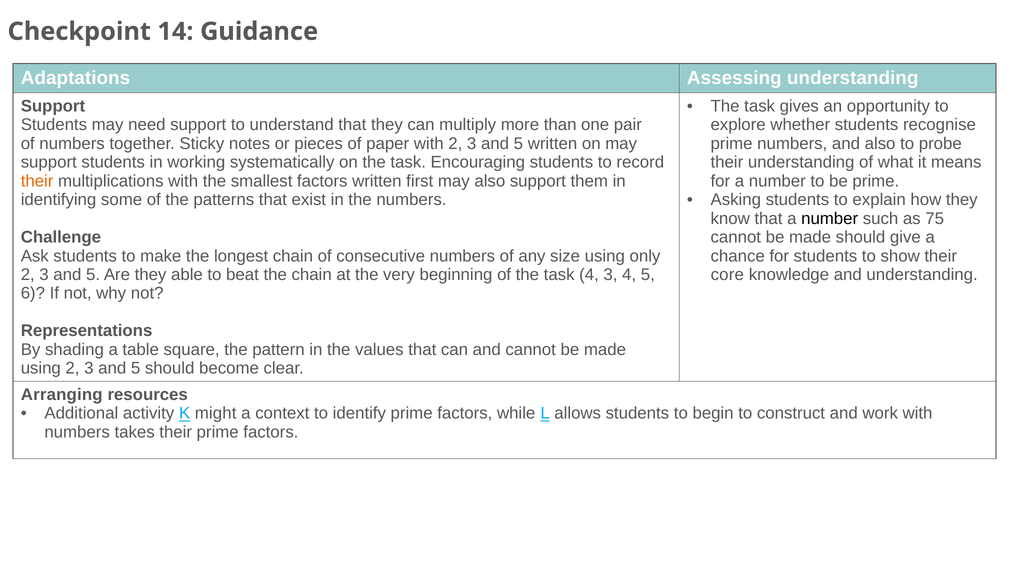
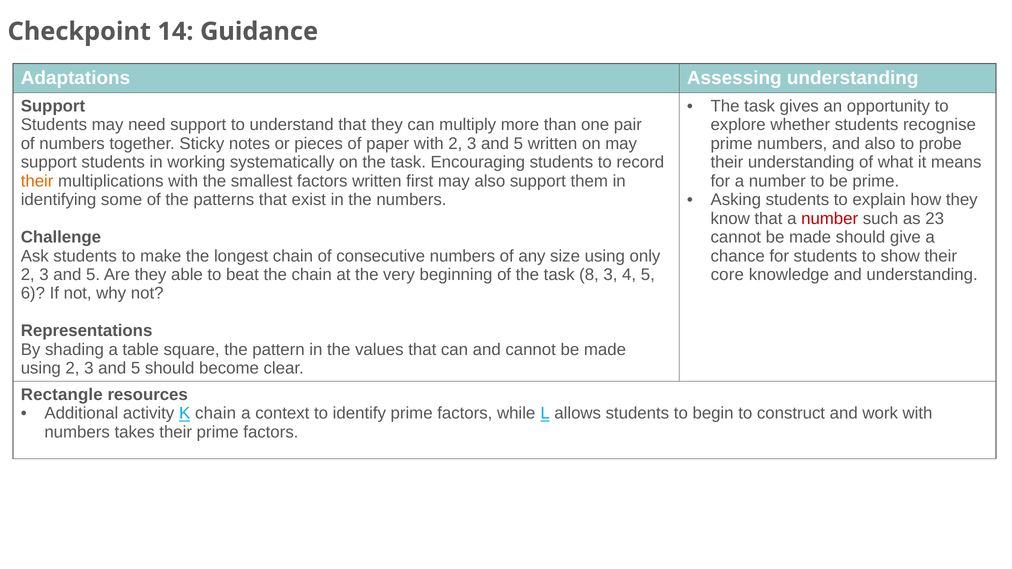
number at (830, 219) colour: black -> red
75: 75 -> 23
task 4: 4 -> 8
Arranging: Arranging -> Rectangle
K might: might -> chain
